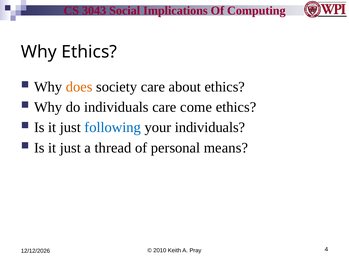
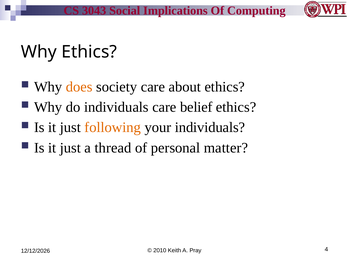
come: come -> belief
following colour: blue -> orange
means: means -> matter
